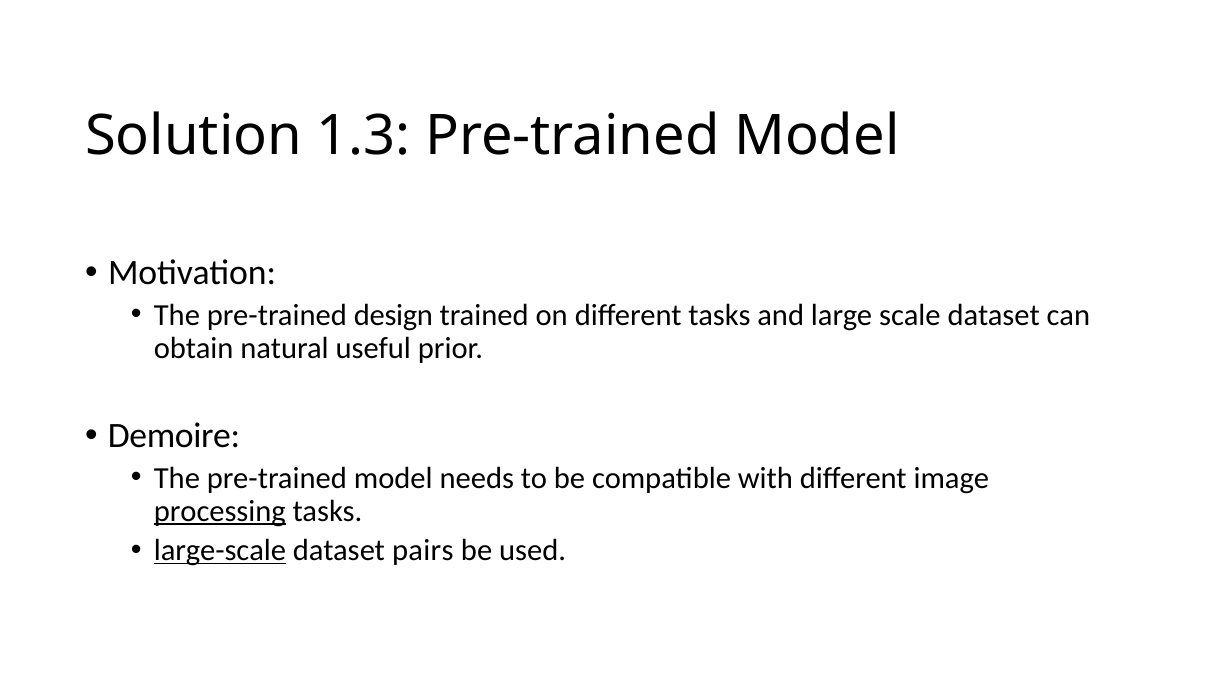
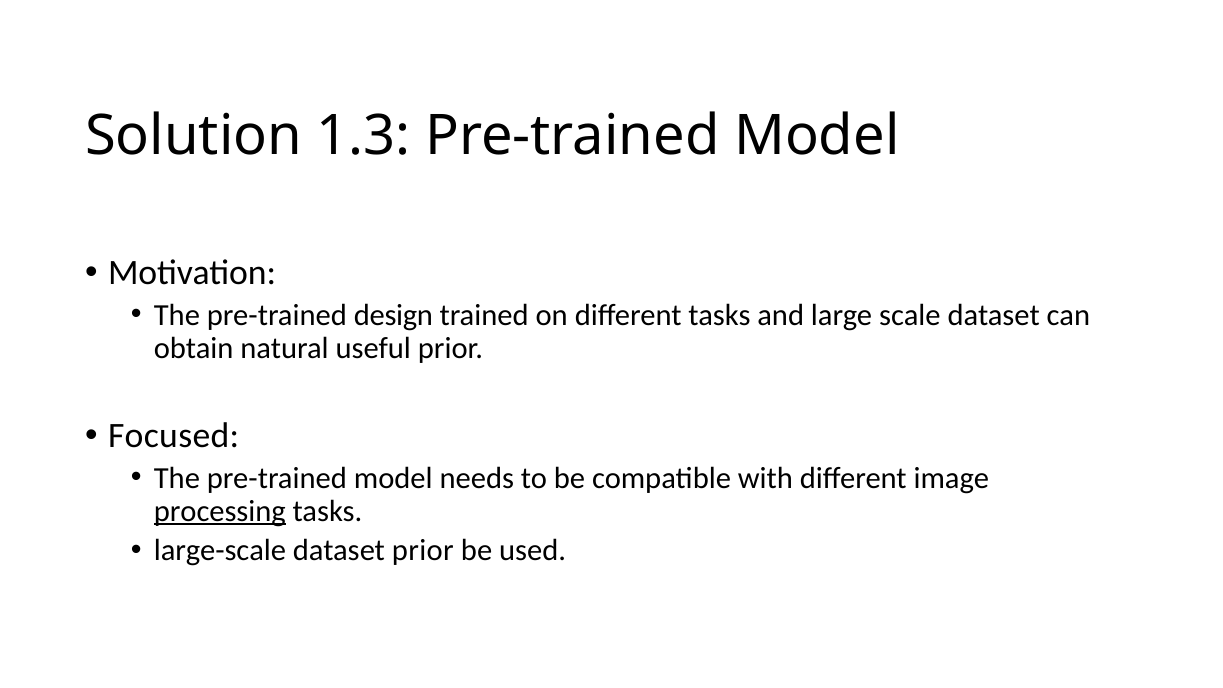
Demoire: Demoire -> Focused
large-scale underline: present -> none
dataset pairs: pairs -> prior
